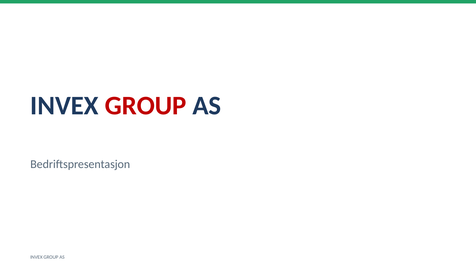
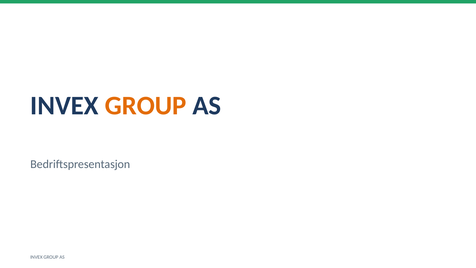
GROUP at (146, 106) colour: red -> orange
